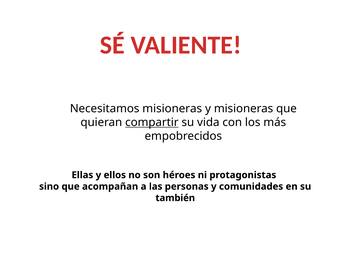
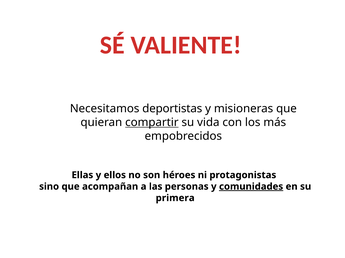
Necesitamos misioneras: misioneras -> deportistas
comunidades underline: none -> present
también: también -> primera
